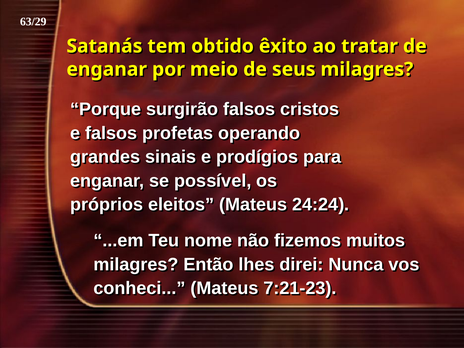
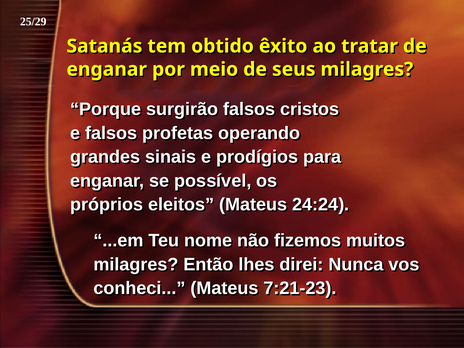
63/29: 63/29 -> 25/29
